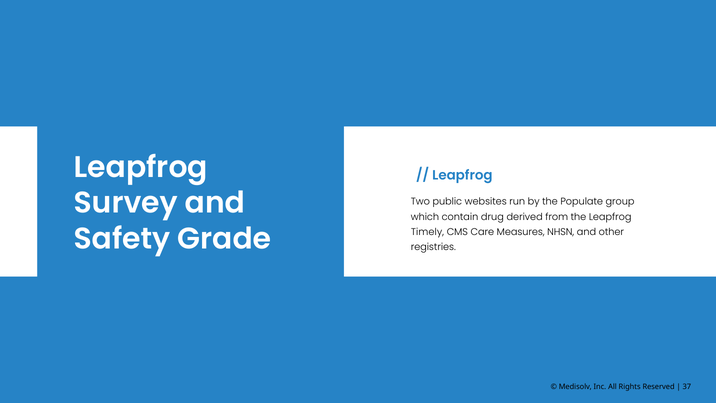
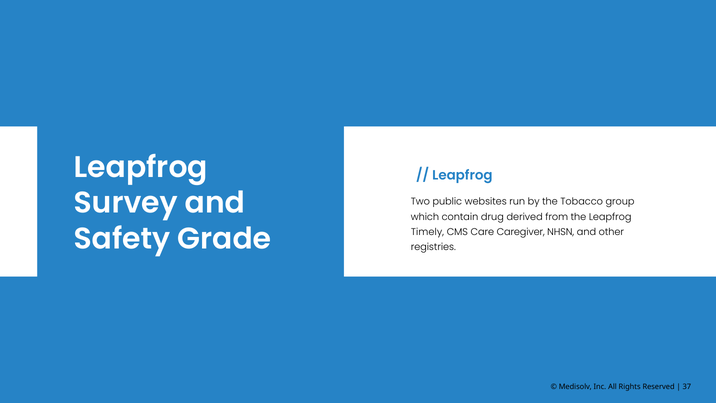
Populate: Populate -> Tobacco
Measures: Measures -> Caregiver
